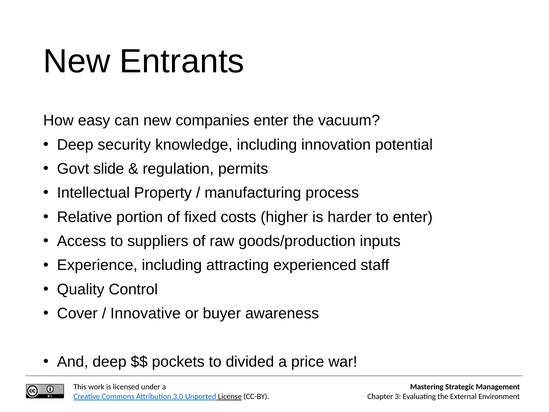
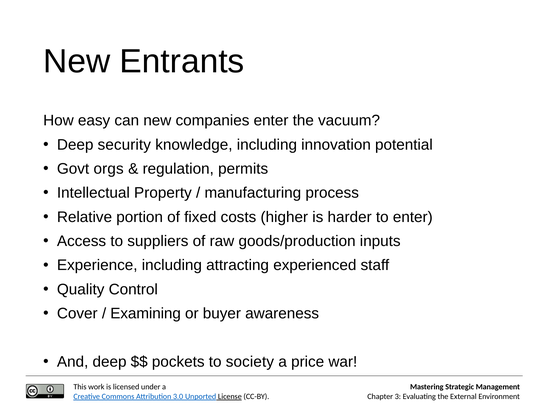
slide: slide -> orgs
Innovative: Innovative -> Examining
divided: divided -> society
